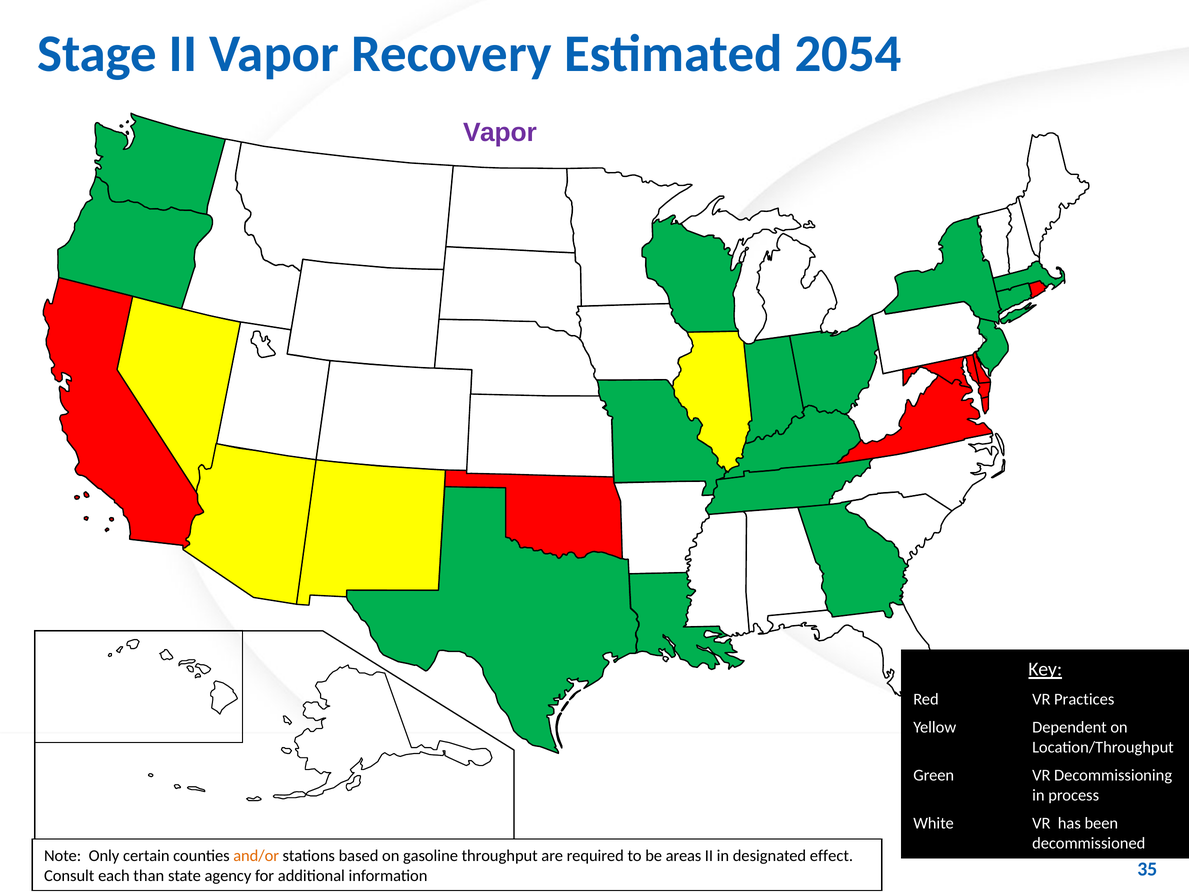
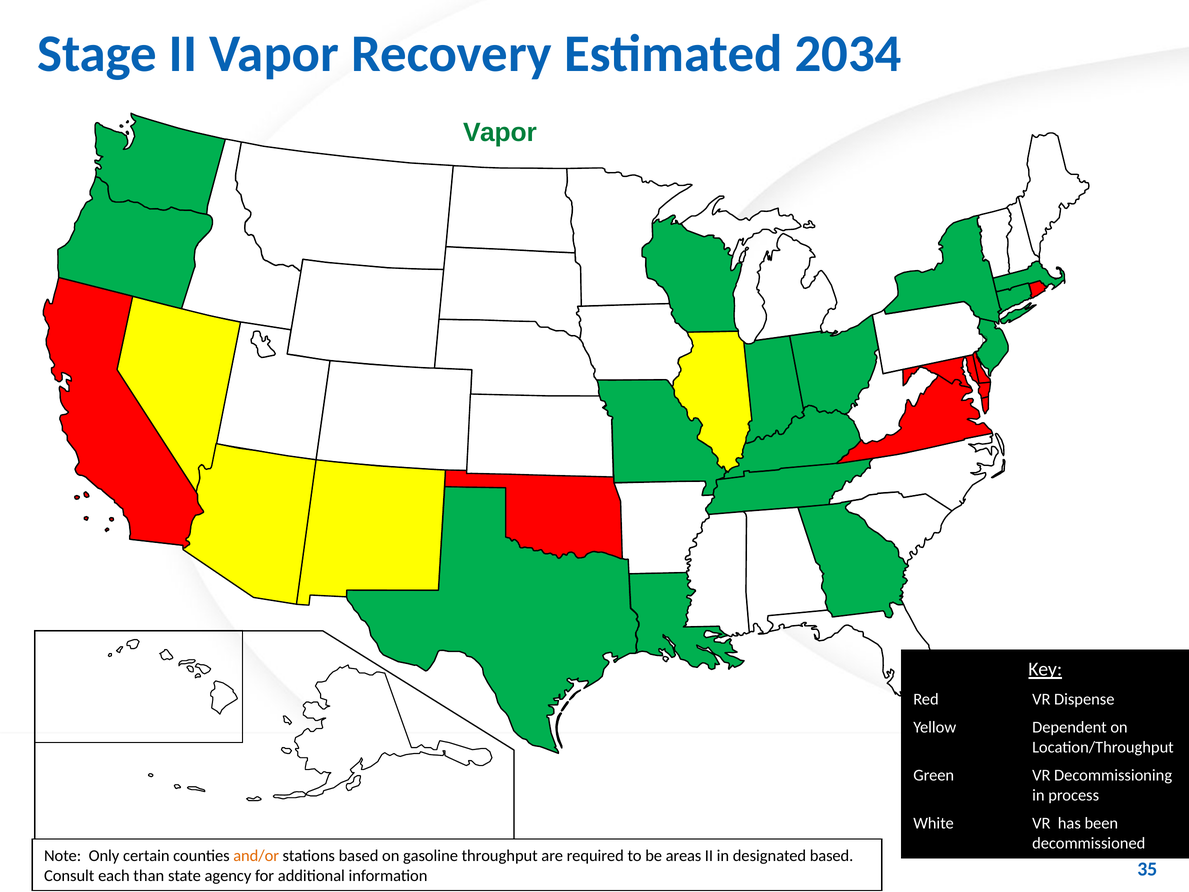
2054: 2054 -> 2034
Vapor at (500, 133) colour: purple -> green
Practices: Practices -> Dispense
designated effect: effect -> based
